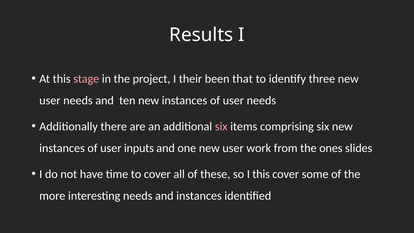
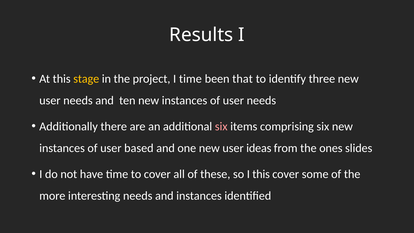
stage colour: pink -> yellow
I their: their -> time
inputs: inputs -> based
work: work -> ideas
